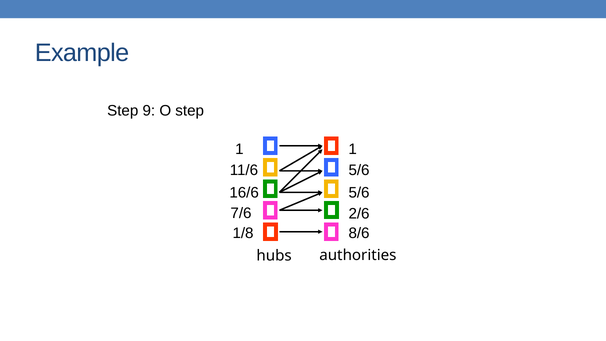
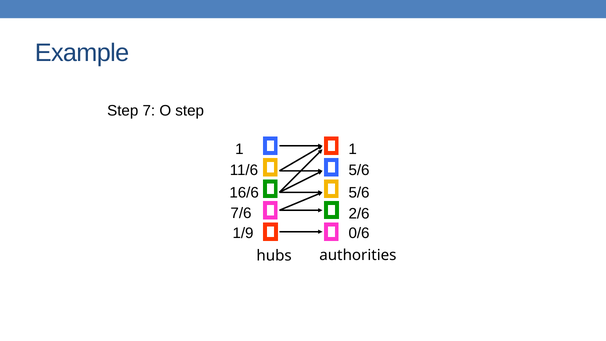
9: 9 -> 7
1/8: 1/8 -> 1/9
8/6: 8/6 -> 0/6
